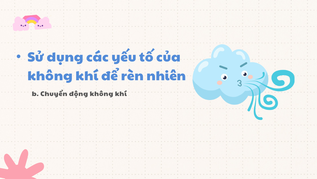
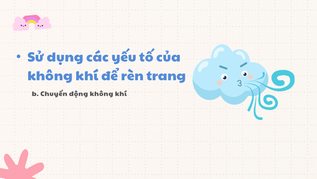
nhiên: nhiên -> trang
